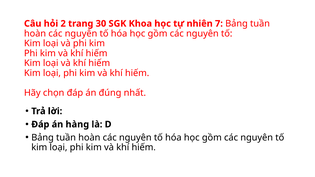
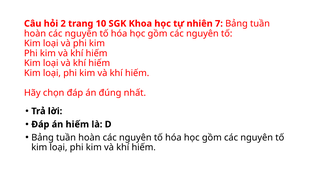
30: 30 -> 10
án hàng: hàng -> hiếm
